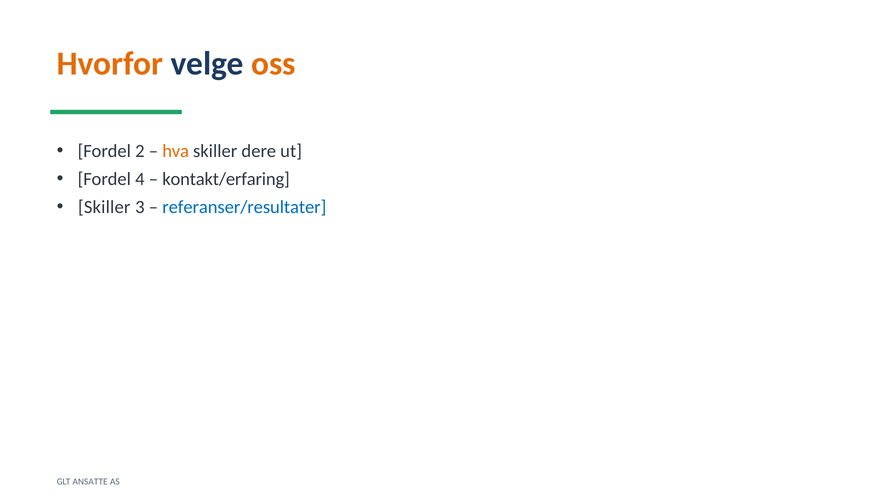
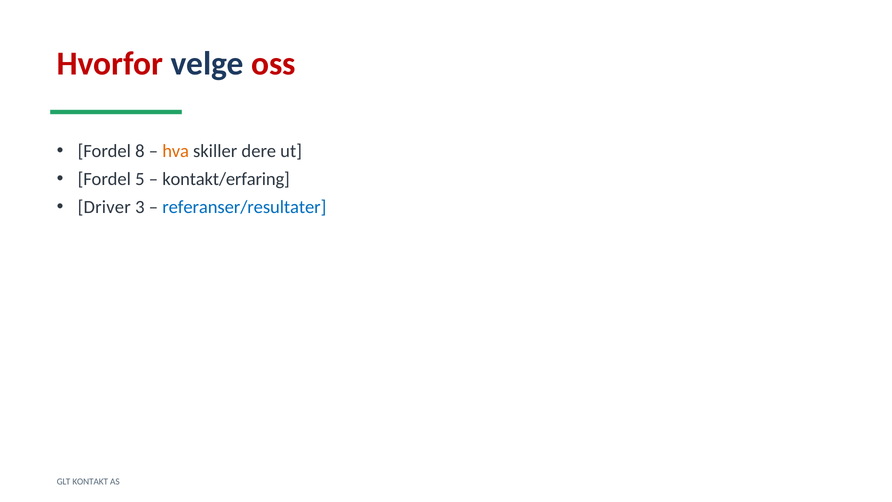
Hvorfor colour: orange -> red
oss colour: orange -> red
2: 2 -> 8
4: 4 -> 5
Skiller at (104, 207): Skiller -> Driver
ANSATTE: ANSATTE -> KONTAKT
